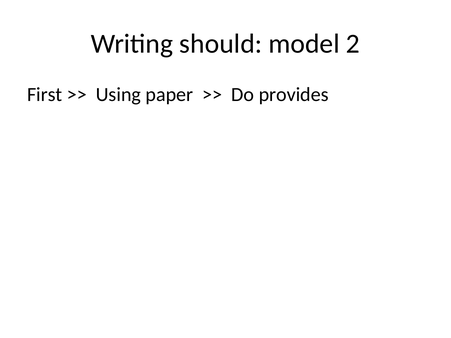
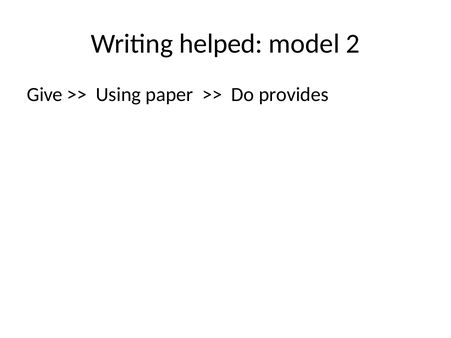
should: should -> helped
First: First -> Give
